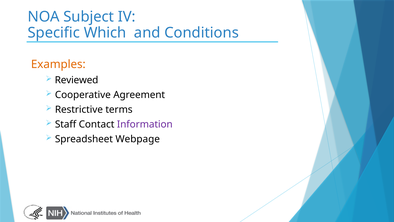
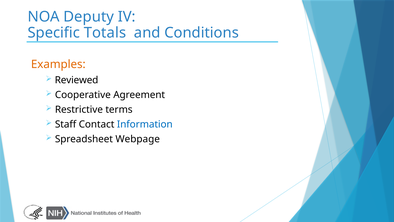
Subject: Subject -> Deputy
Which: Which -> Totals
Information colour: purple -> blue
